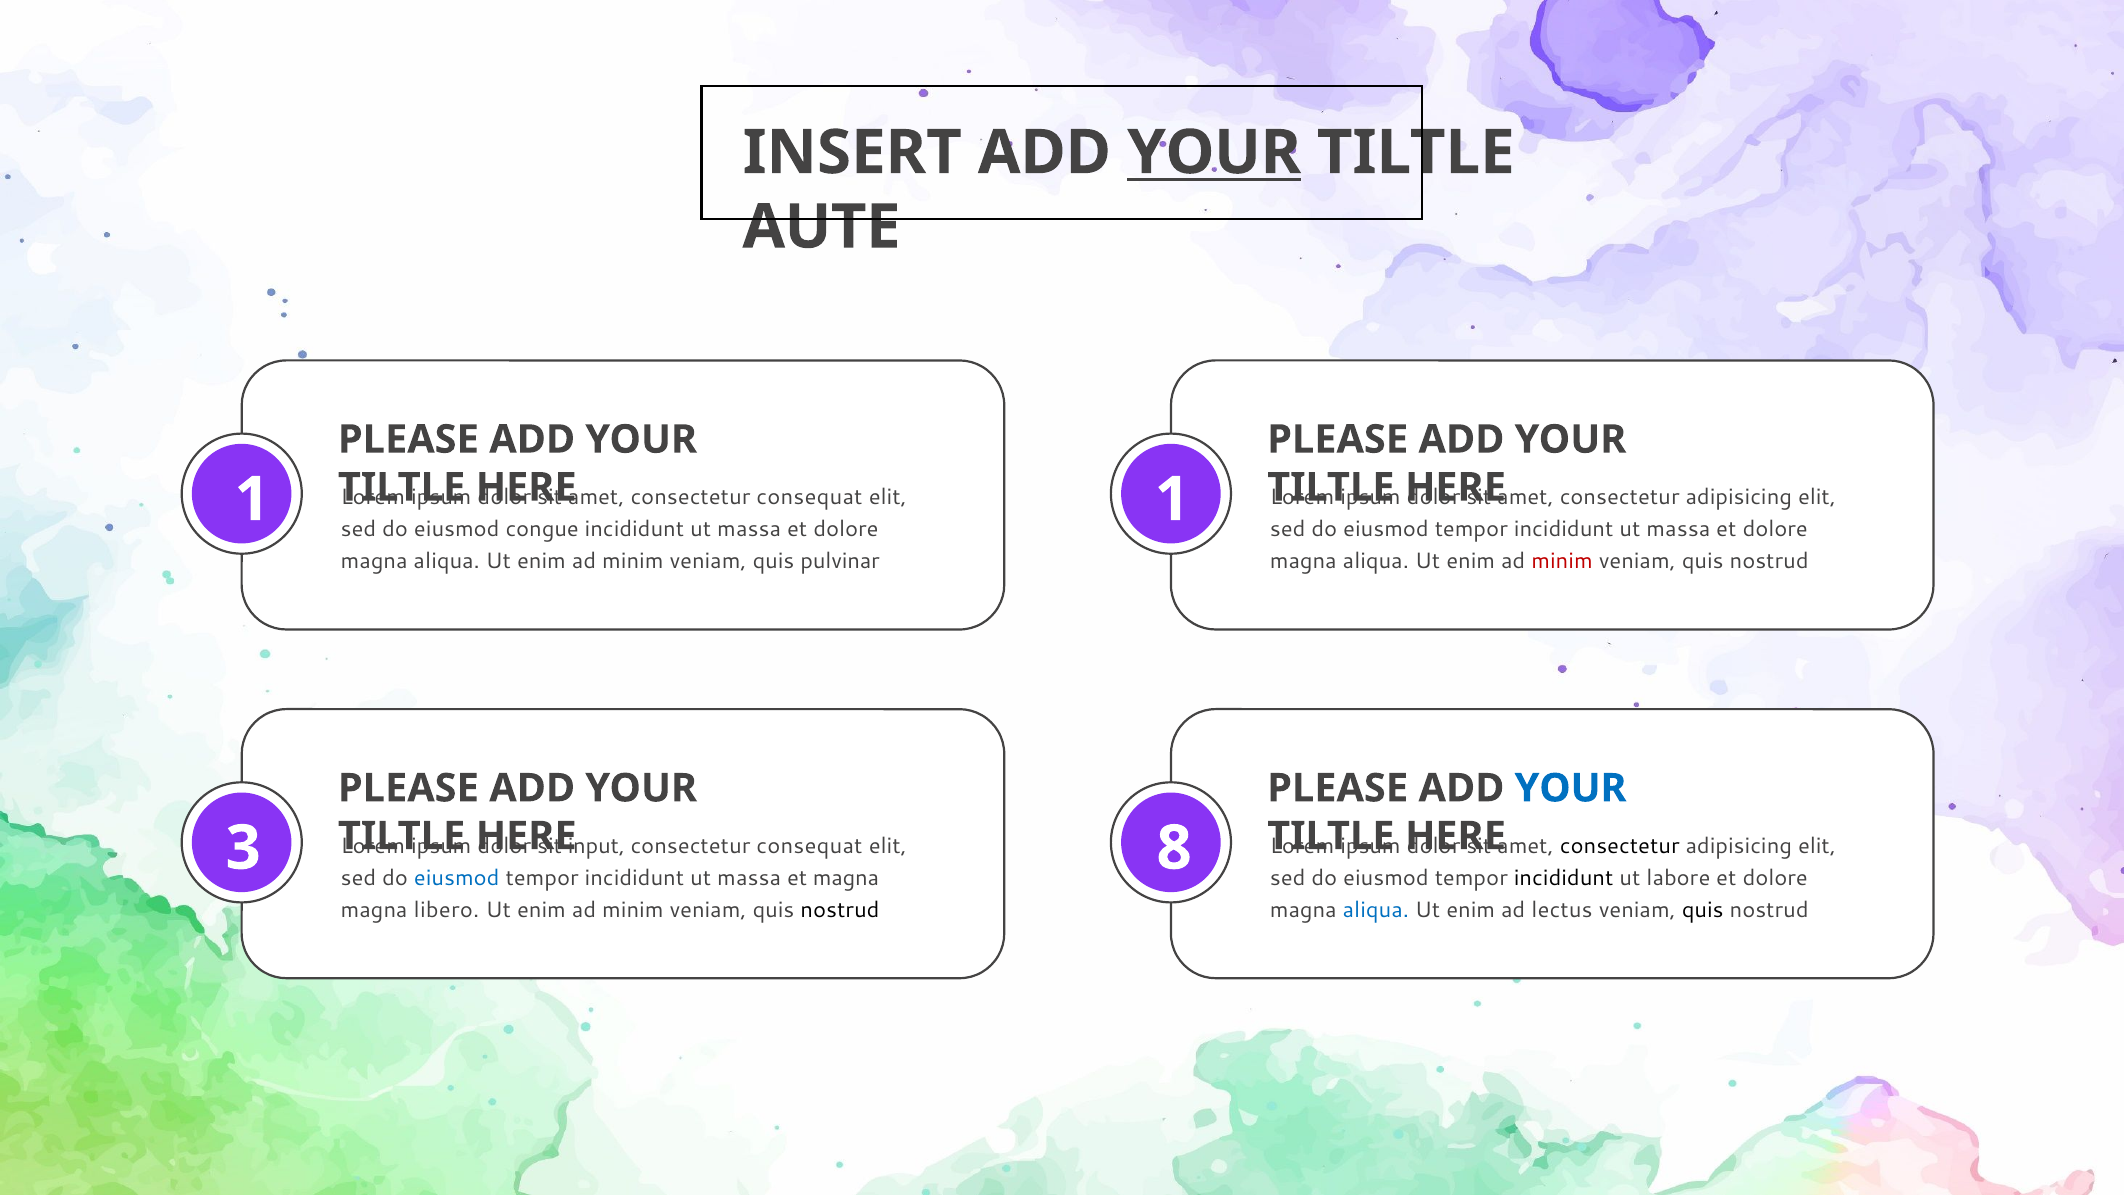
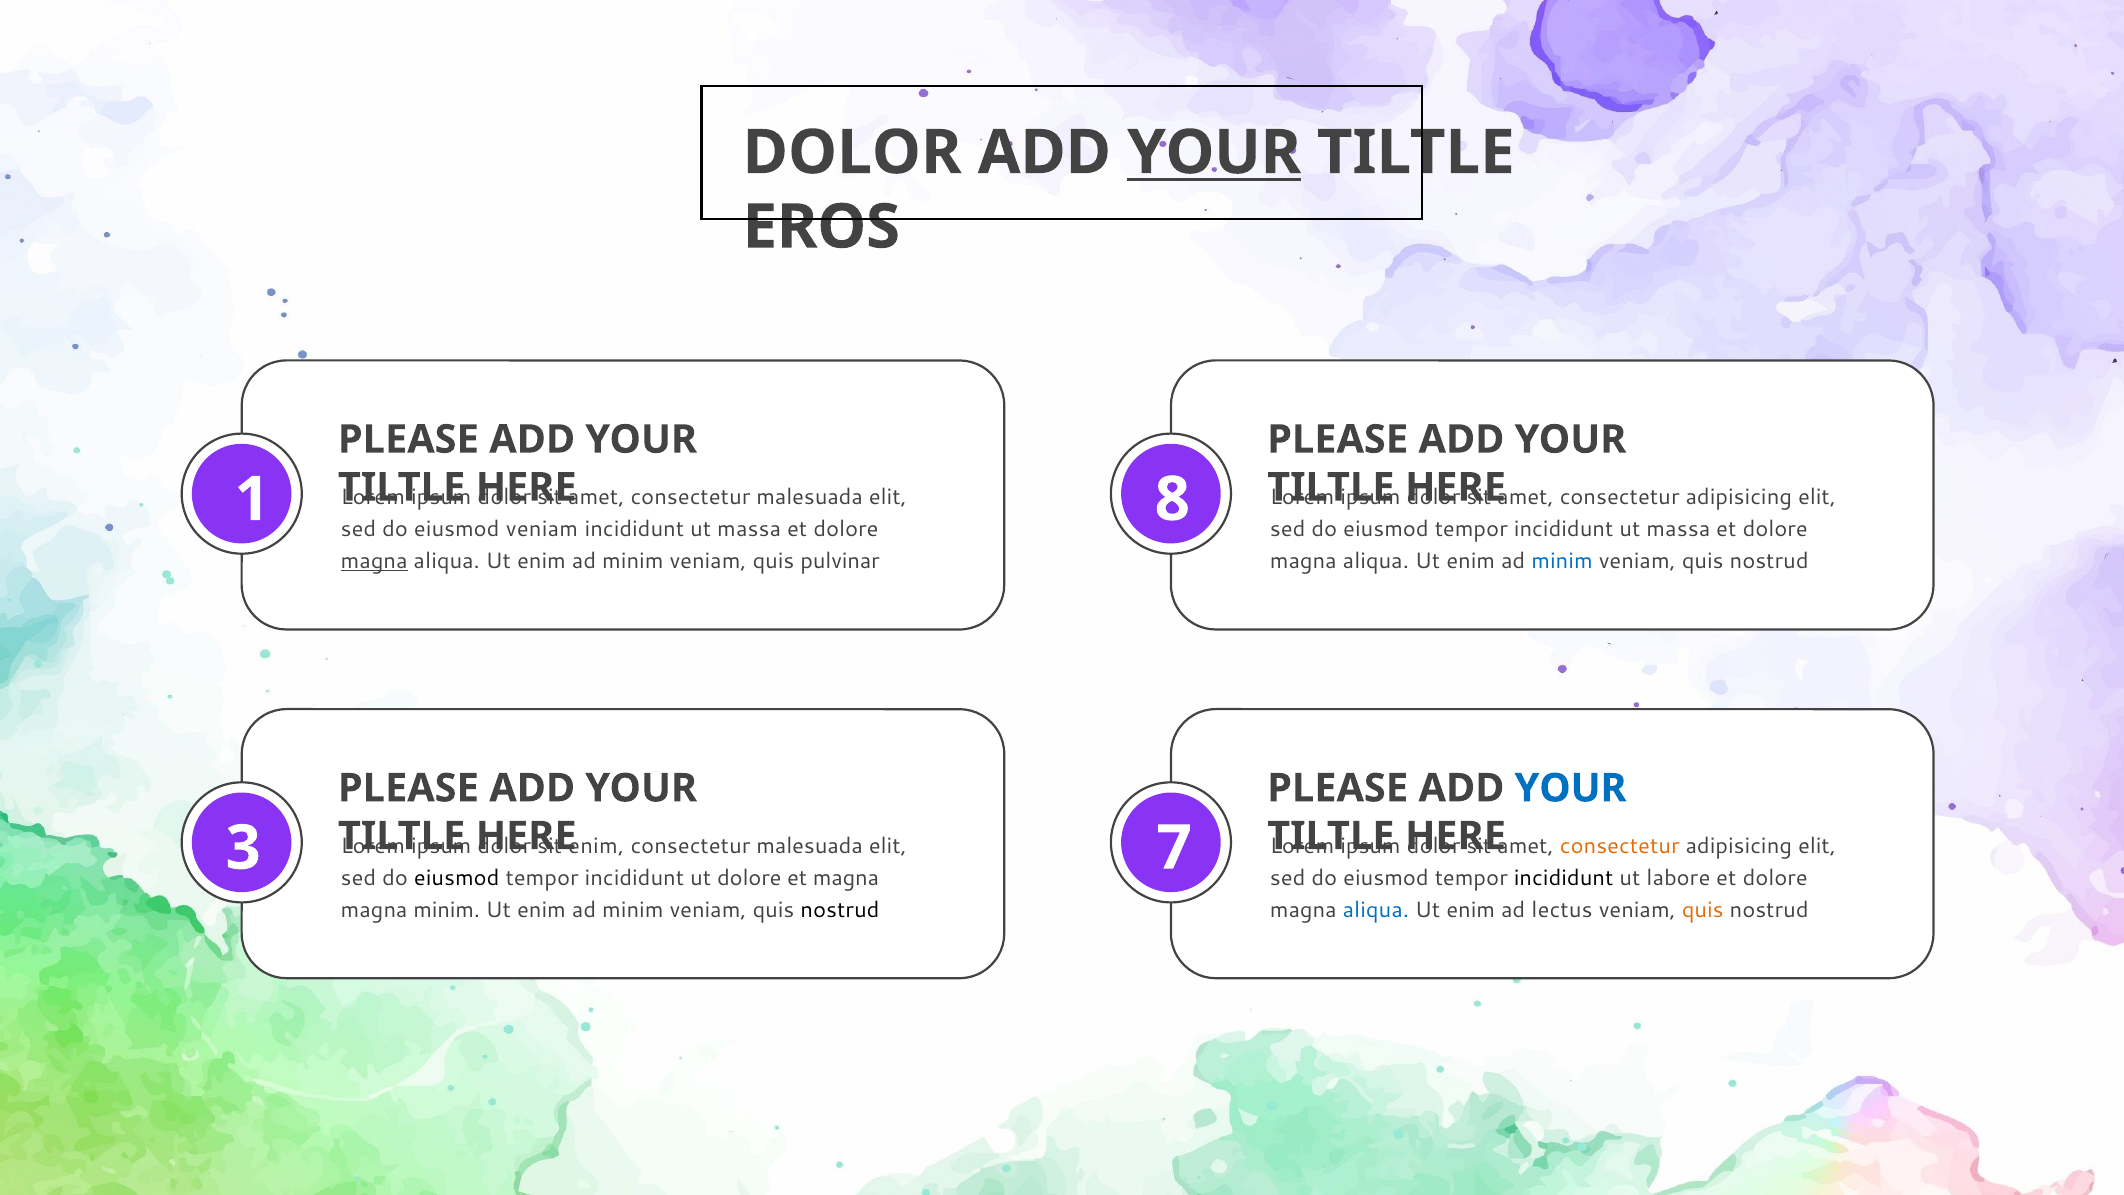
INSERT at (852, 153): INSERT -> DOLOR
AUTE: AUTE -> EROS
1 at (1172, 499): 1 -> 8
amet consectetur consequat: consequat -> malesuada
eiusmod congue: congue -> veniam
magna at (374, 561) underline: none -> present
minim at (1562, 561) colour: red -> blue
8: 8 -> 7
consectetur at (1620, 846) colour: black -> orange
input at (596, 846): input -> enim
consequat at (809, 846): consequat -> malesuada
eiusmod at (457, 878) colour: blue -> black
massa at (749, 878): massa -> dolore
magna libero: libero -> minim
quis at (1703, 910) colour: black -> orange
